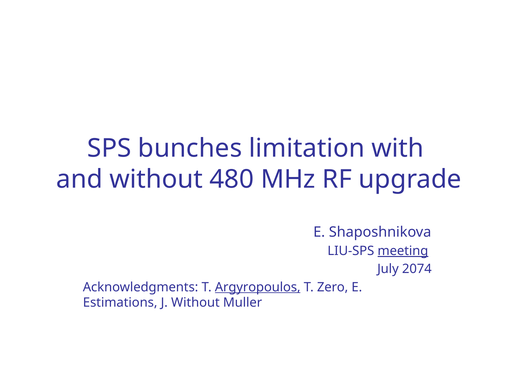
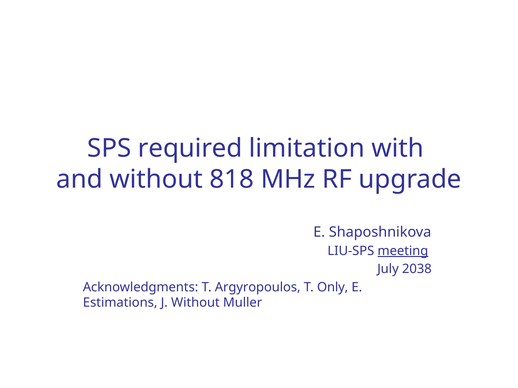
bunches: bunches -> required
480: 480 -> 818
2074: 2074 -> 2038
Argyropoulos underline: present -> none
Zero: Zero -> Only
